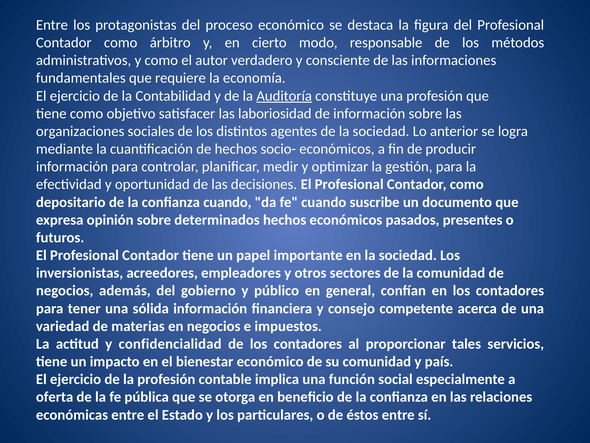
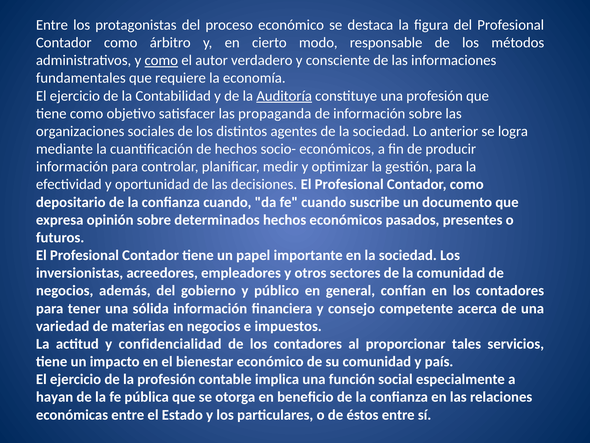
como at (161, 60) underline: none -> present
laboriosidad: laboriosidad -> propaganda
oferta: oferta -> hayan
